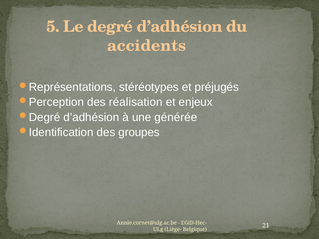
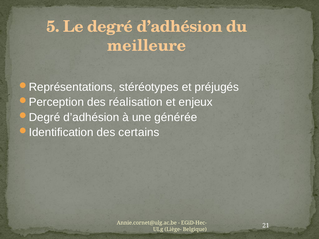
accidents: accidents -> meilleure
groupes: groupes -> certains
